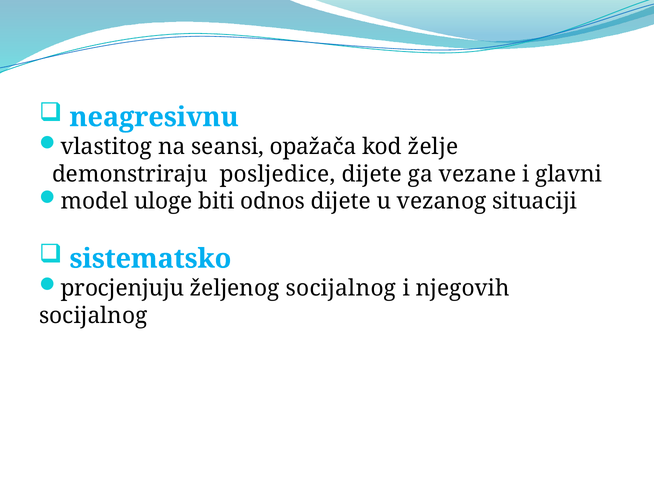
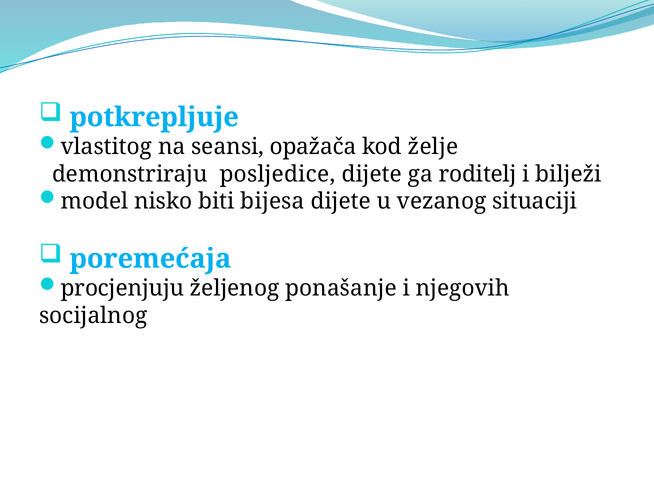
neagresivnu: neagresivnu -> potkrepljuje
vezane: vezane -> roditelj
glavni: glavni -> bilježi
uloge: uloge -> nisko
odnos: odnos -> bijesa
sistematsko: sistematsko -> poremećaja
željenog socijalnog: socijalnog -> ponašanje
